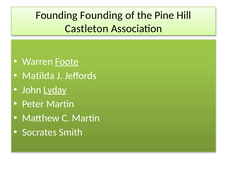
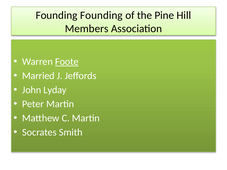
Castleton: Castleton -> Members
Matilda: Matilda -> Married
Lyday underline: present -> none
